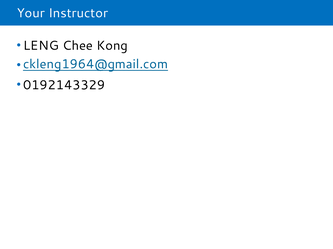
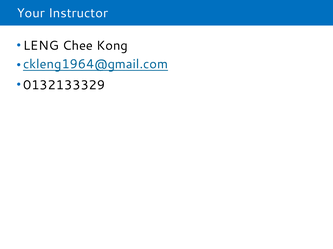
0192143329: 0192143329 -> 0132133329
